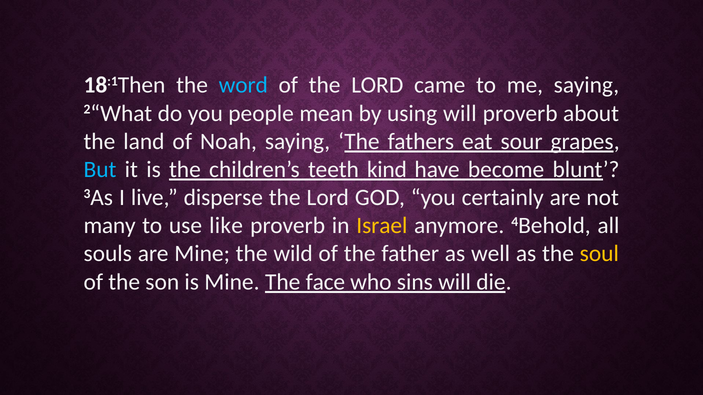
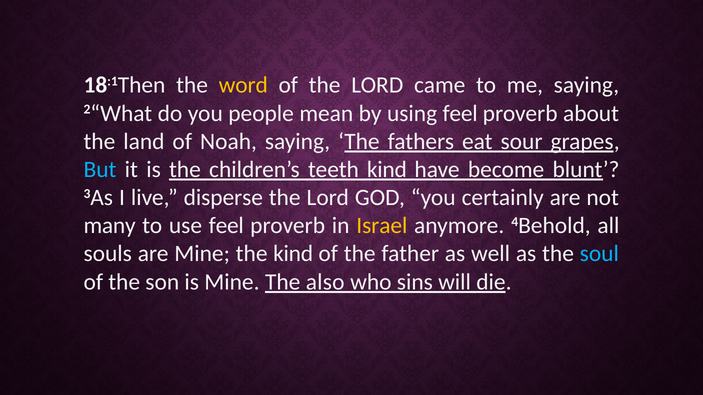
word colour: light blue -> yellow
using will: will -> feel
use like: like -> feel
the wild: wild -> kind
soul colour: yellow -> light blue
face: face -> also
